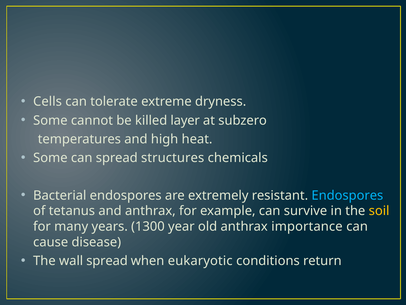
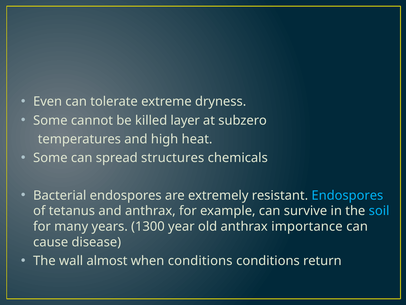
Cells: Cells -> Even
soil colour: yellow -> light blue
wall spread: spread -> almost
when eukaryotic: eukaryotic -> conditions
